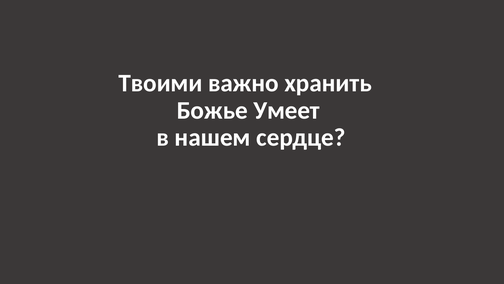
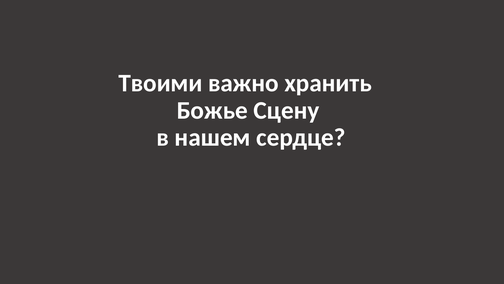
Умеет: Умеет -> Сцену
